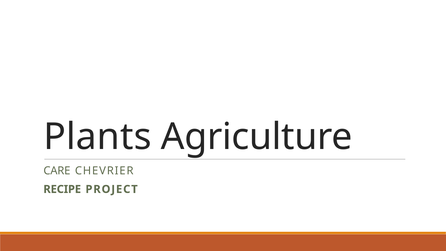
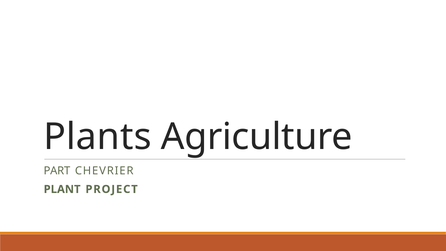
CARE: CARE -> PART
RECIPE: RECIPE -> PLANT
